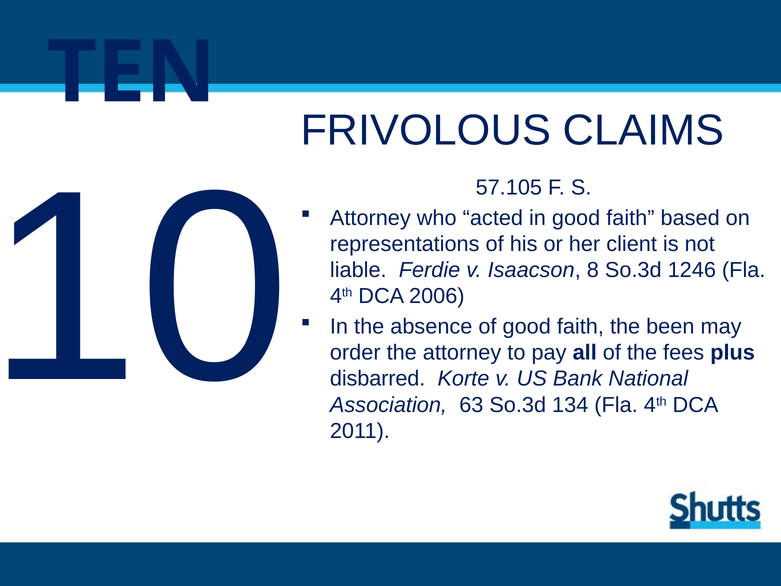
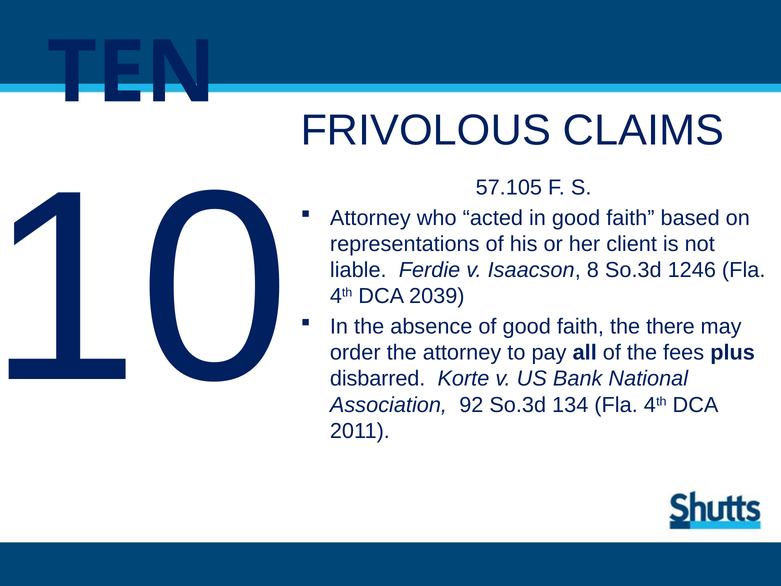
2006: 2006 -> 2039
been: been -> there
63: 63 -> 92
